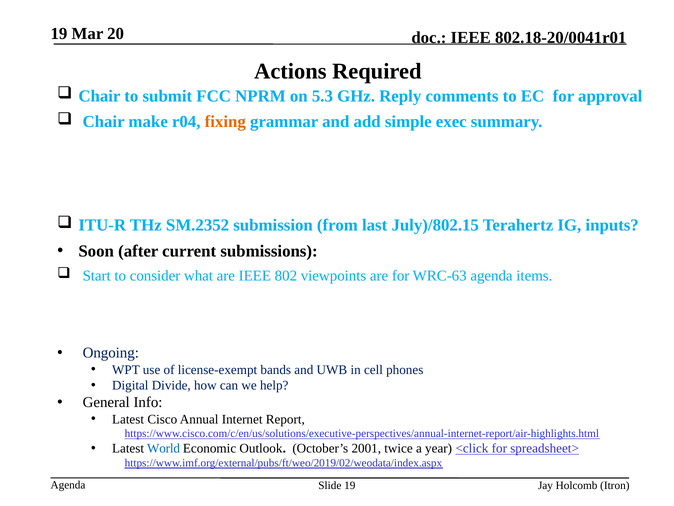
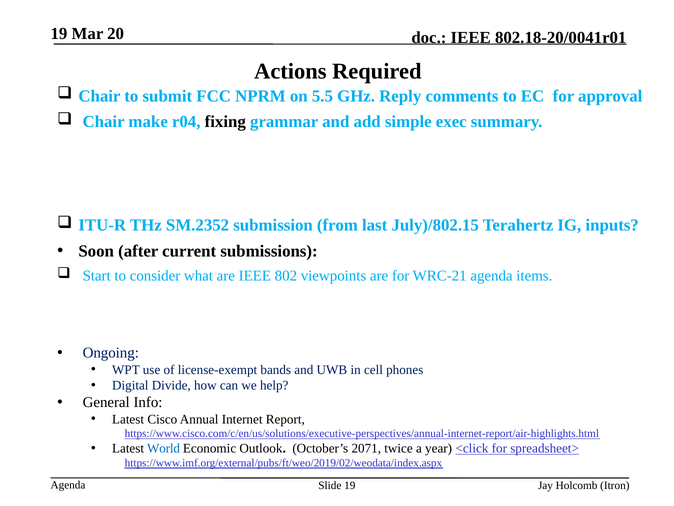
5.3: 5.3 -> 5.5
fixing colour: orange -> black
WRC-63: WRC-63 -> WRC-21
2001: 2001 -> 2071
